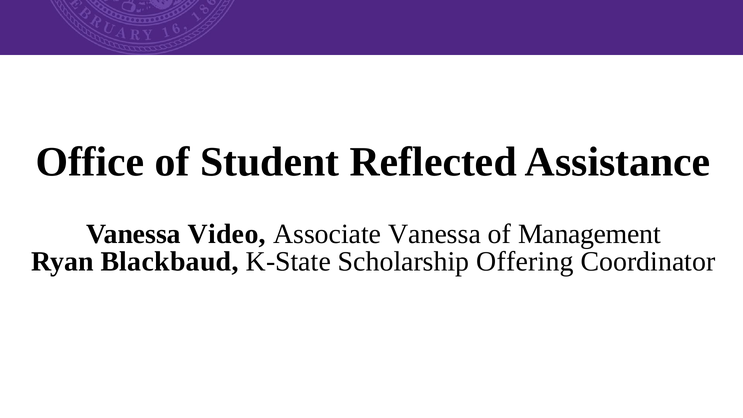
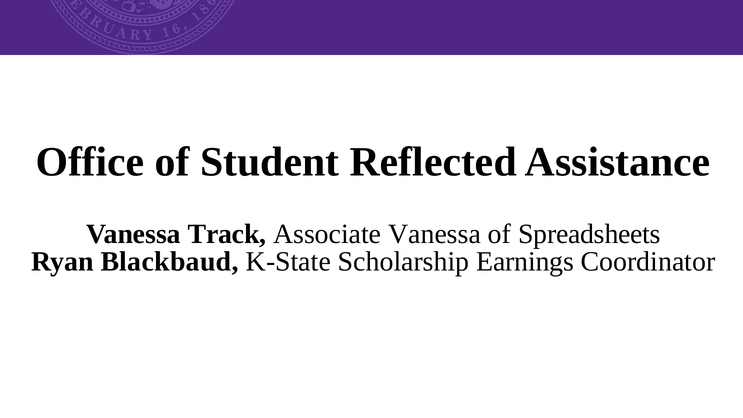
Video: Video -> Track
Management: Management -> Spreadsheets
Offering: Offering -> Earnings
